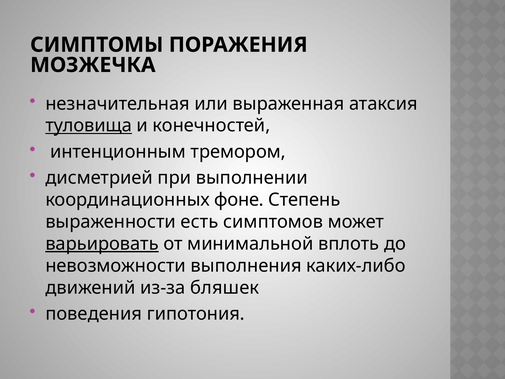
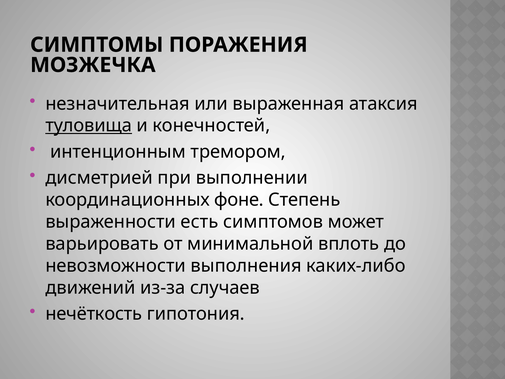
варьировать underline: present -> none
бляшек: бляшек -> случаев
поведения: поведения -> нечёткость
